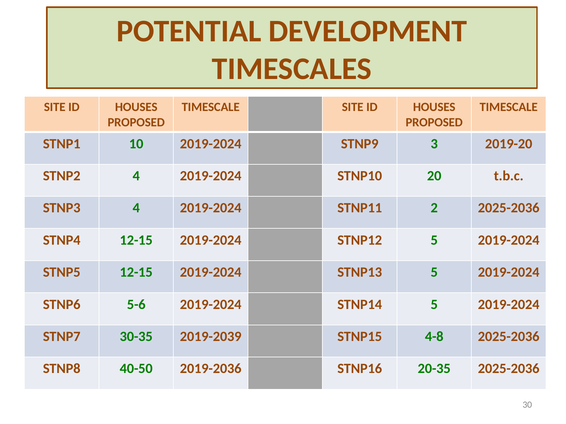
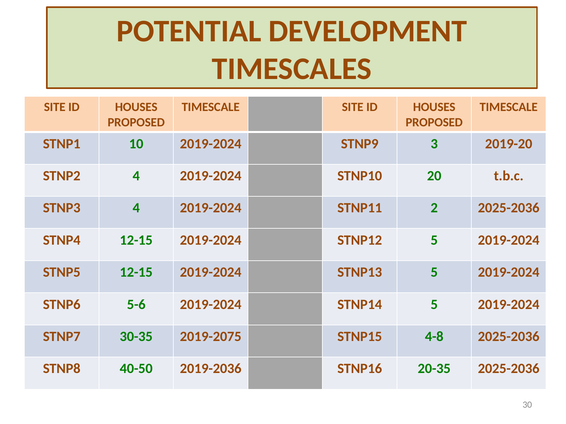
2019-2039: 2019-2039 -> 2019-2075
